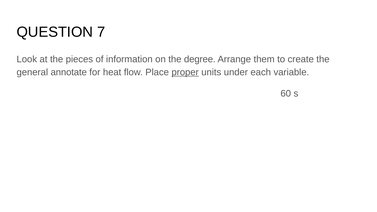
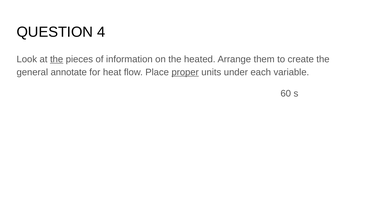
7: 7 -> 4
the at (57, 59) underline: none -> present
degree: degree -> heated
